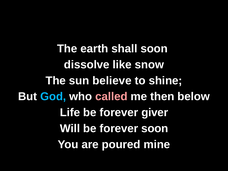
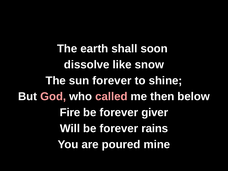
sun believe: believe -> forever
God colour: light blue -> pink
Life: Life -> Fire
forever soon: soon -> rains
